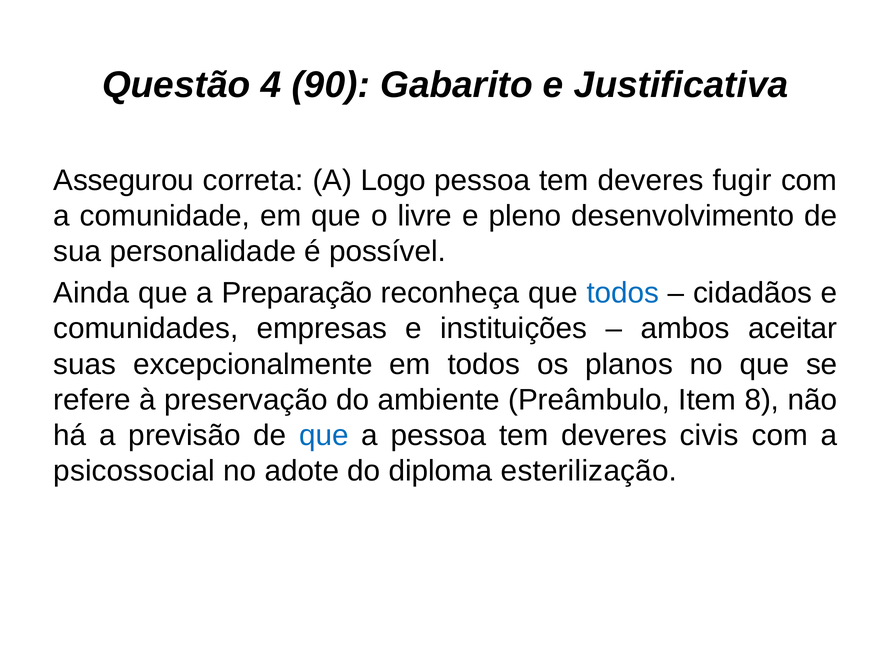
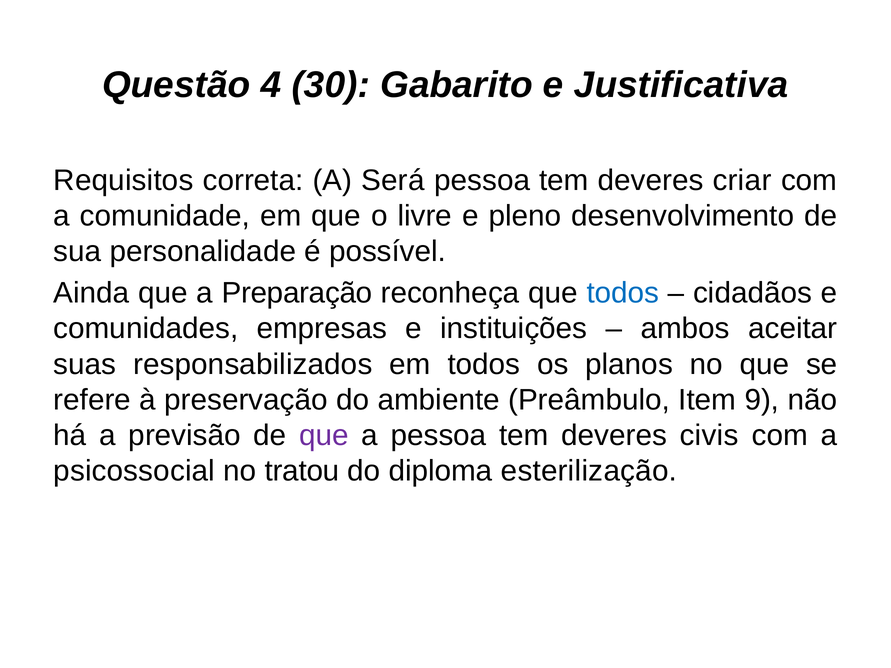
90: 90 -> 30
Assegurou: Assegurou -> Requisitos
Logo: Logo -> Será
fugir: fugir -> criar
excepcionalmente: excepcionalmente -> responsabilizados
8: 8 -> 9
que at (324, 436) colour: blue -> purple
adote: adote -> tratou
